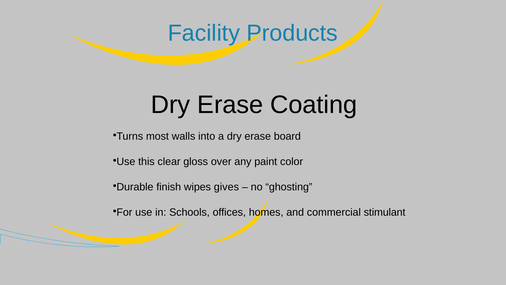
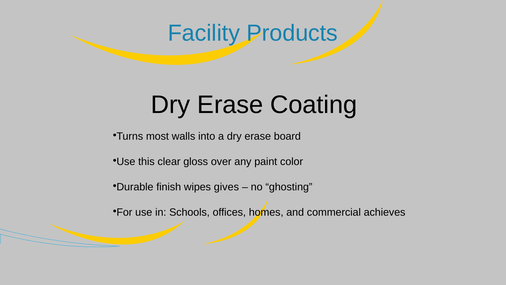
stimulant: stimulant -> achieves
